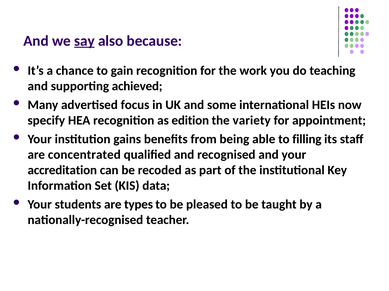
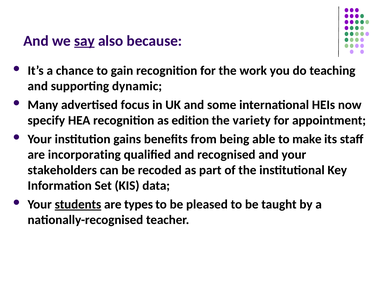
achieved: achieved -> dynamic
filling: filling -> make
concentrated: concentrated -> incorporating
accreditation: accreditation -> stakeholders
students underline: none -> present
